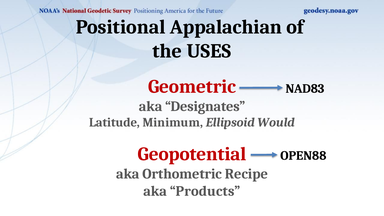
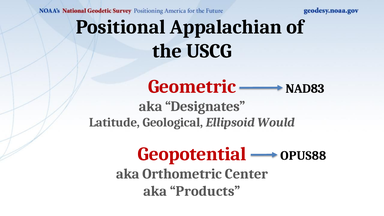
USES: USES -> USCG
Minimum: Minimum -> Geological
OPEN88: OPEN88 -> OPUS88
Recipe: Recipe -> Center
